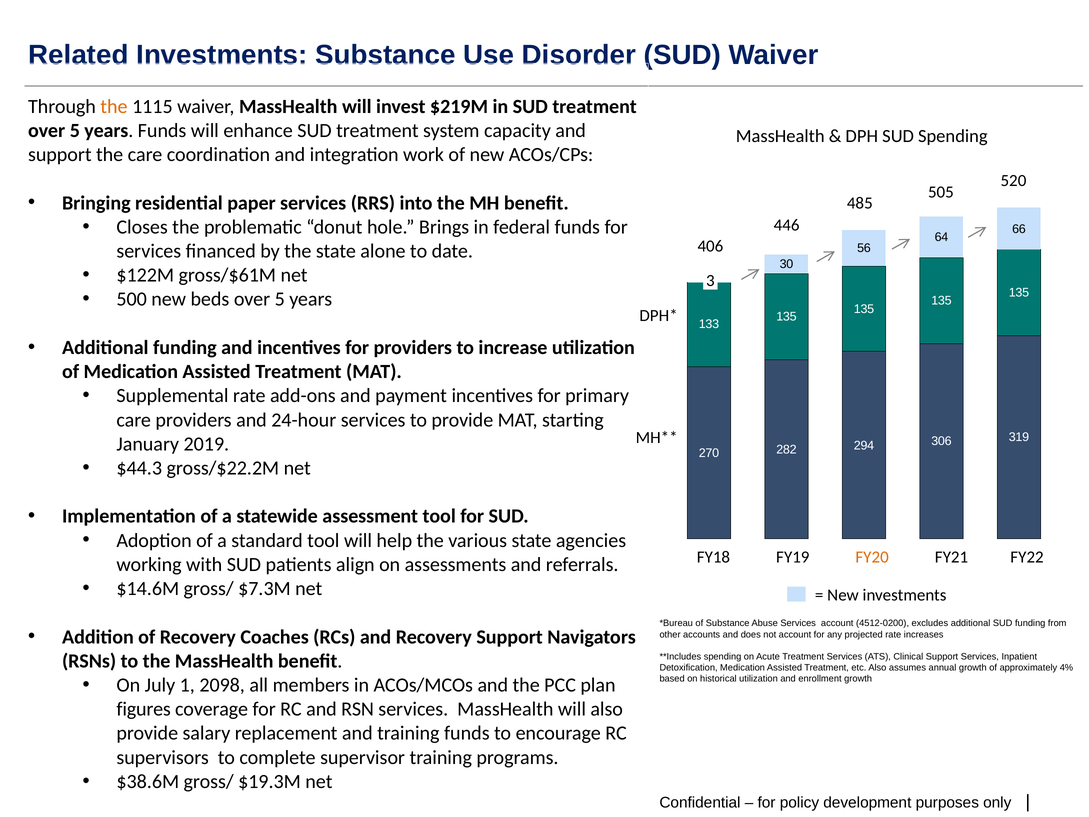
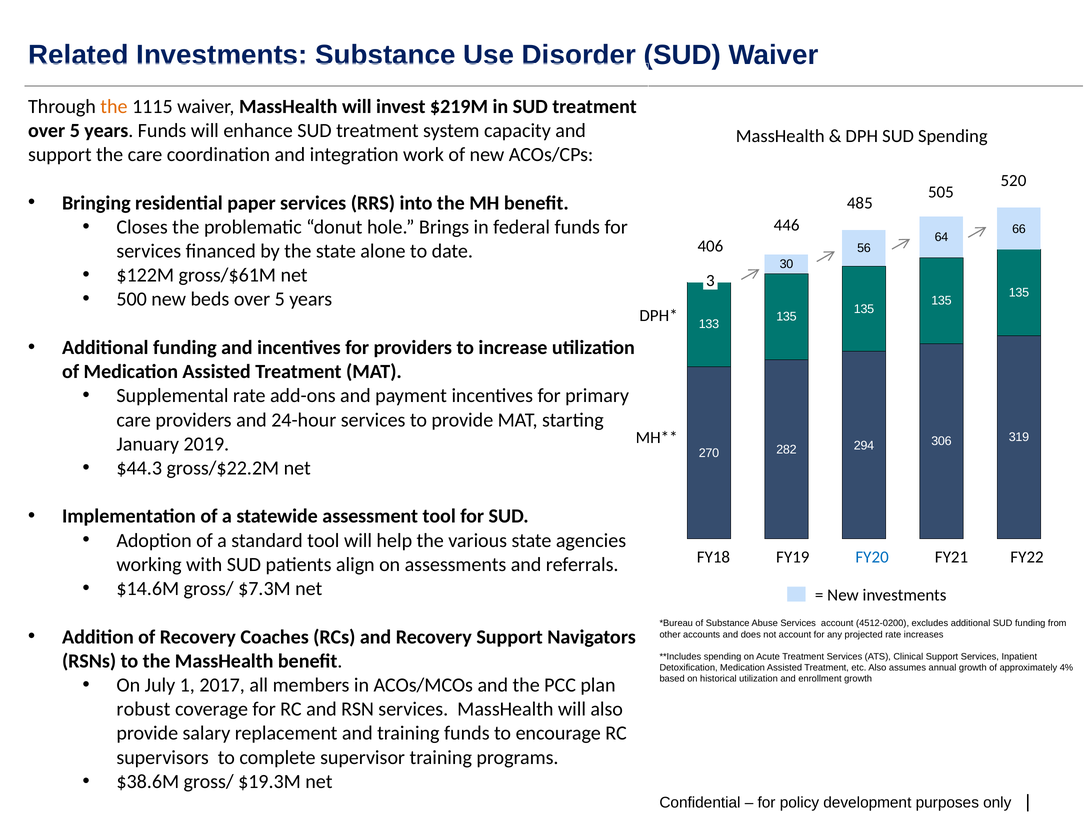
FY20 colour: orange -> blue
2098: 2098 -> 2017
figures: figures -> robust
